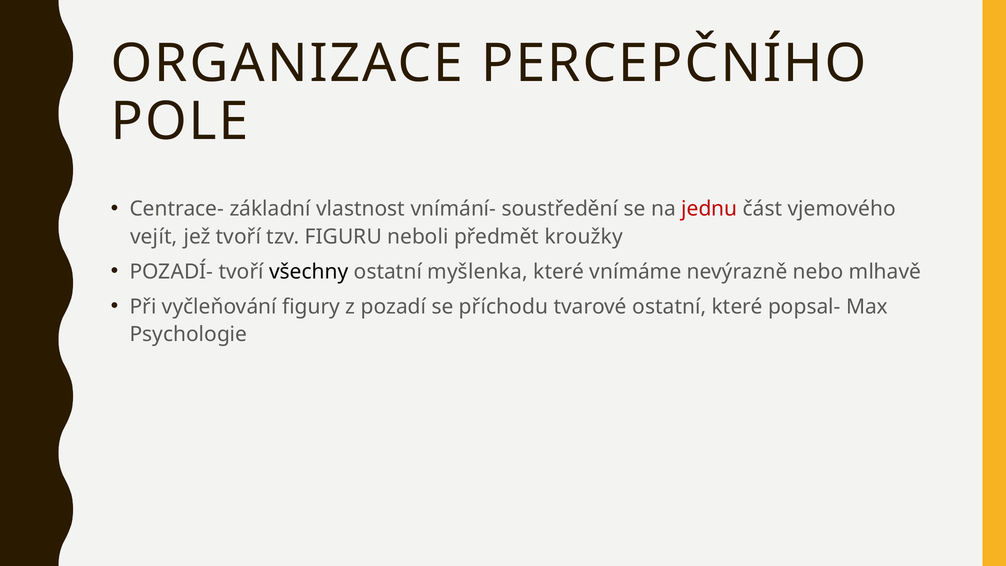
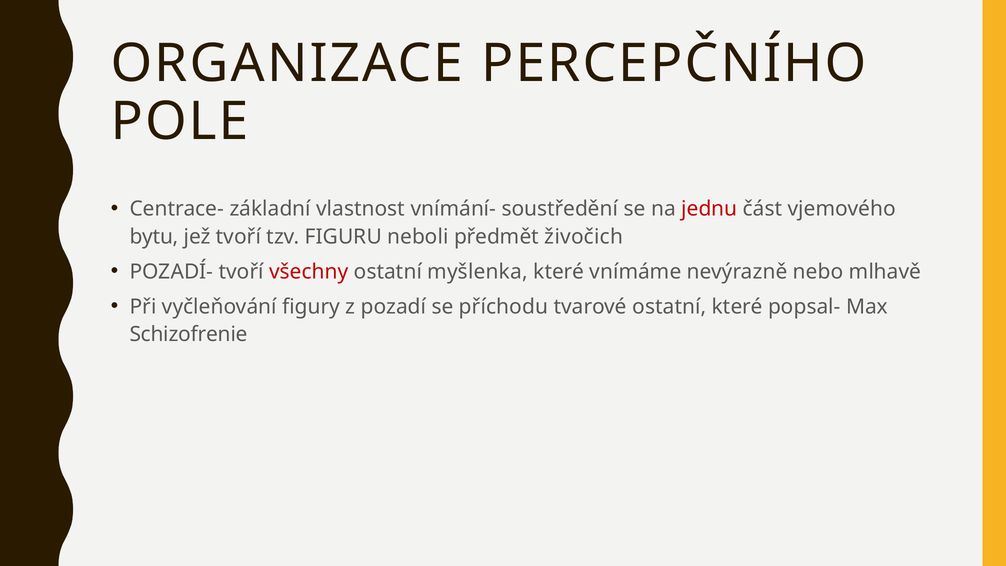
vejít: vejít -> bytu
kroužky: kroužky -> živočich
všechny colour: black -> red
Psychologie: Psychologie -> Schizofrenie
